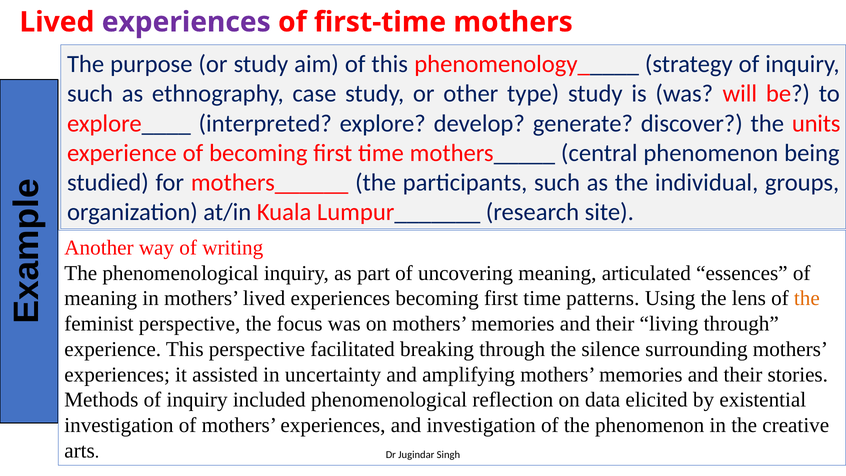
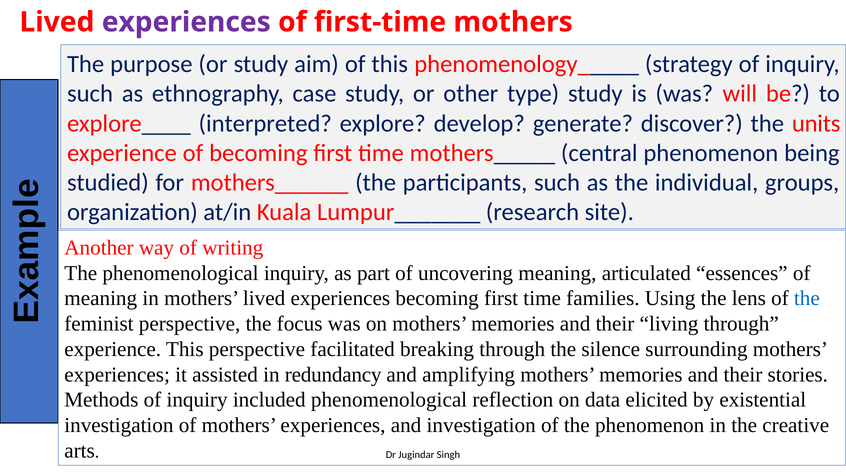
patterns: patterns -> families
the at (807, 298) colour: orange -> blue
uncertainty: uncertainty -> redundancy
